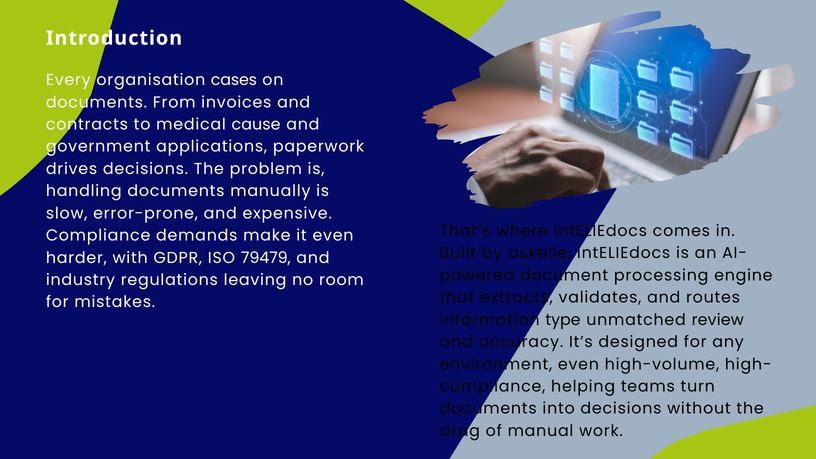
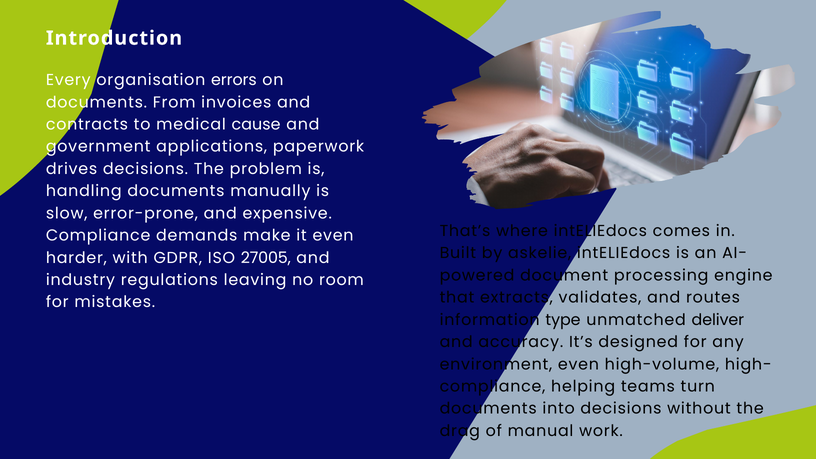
cases: cases -> errors
79479: 79479 -> 27005
review: review -> deliver
